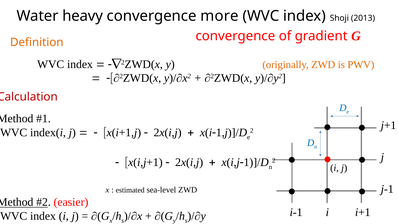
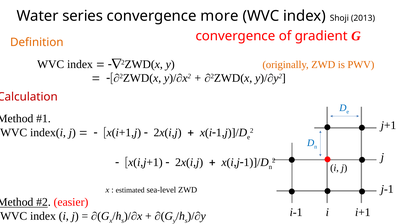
heavy: heavy -> series
